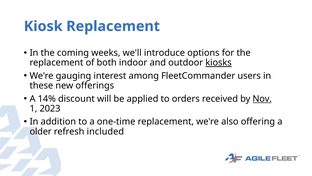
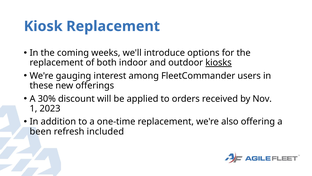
14%: 14% -> 30%
Nov underline: present -> none
older: older -> been
